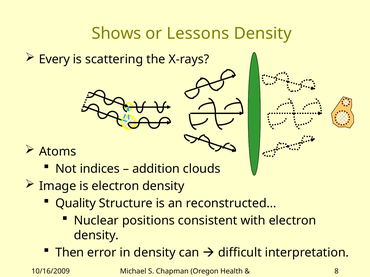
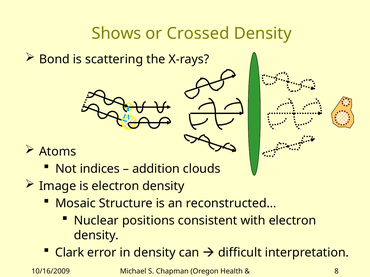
Lessons: Lessons -> Crossed
Every: Every -> Bond
Quality: Quality -> Mosaic
Then: Then -> Clark
